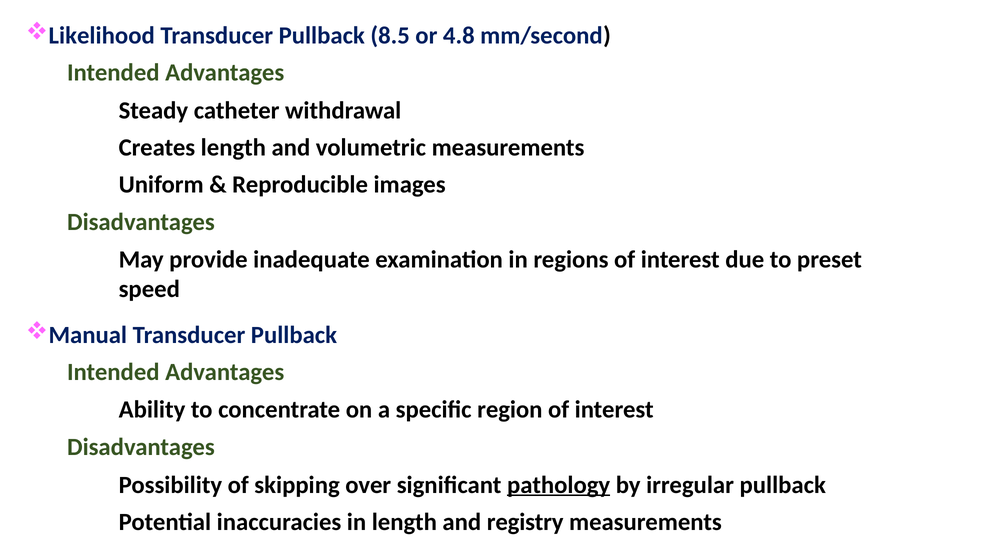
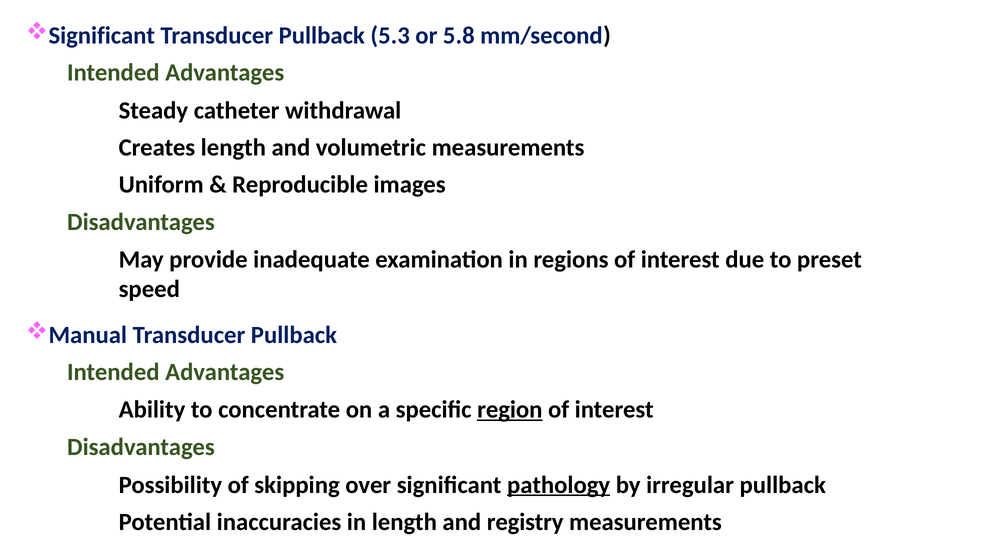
Likelihood at (102, 36): Likelihood -> Significant
8.5: 8.5 -> 5.3
4.8: 4.8 -> 5.8
region underline: none -> present
